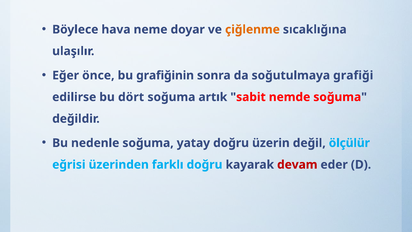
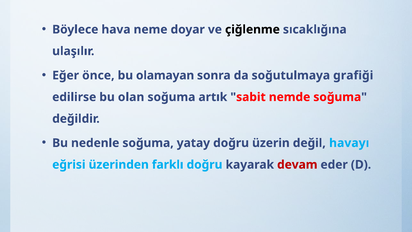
çiğlenme colour: orange -> black
grafiğinin: grafiğinin -> olamayan
dört: dört -> olan
ölçülür: ölçülür -> havayı
